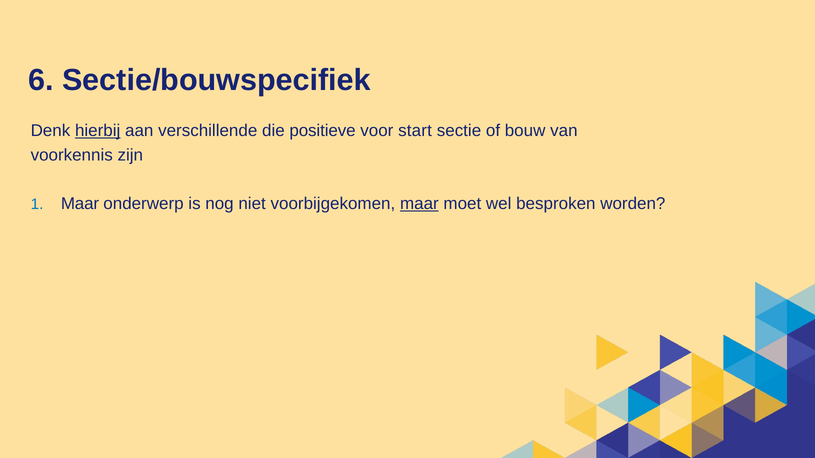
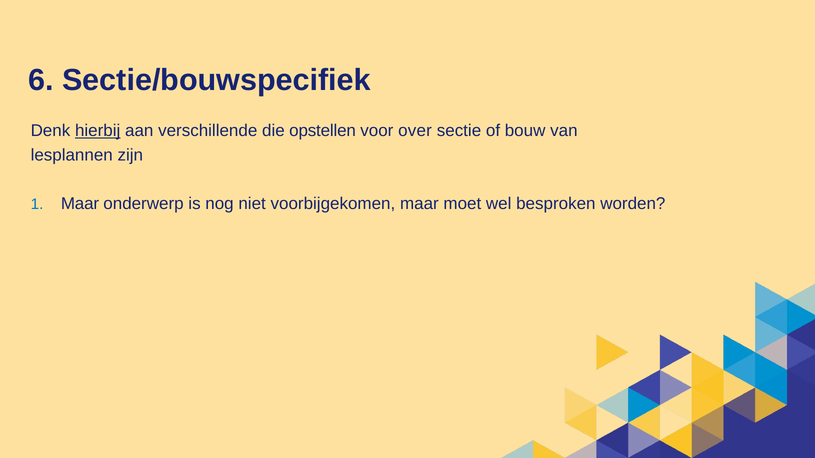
positieve: positieve -> opstellen
start: start -> over
voorkennis: voorkennis -> lesplannen
maar at (419, 204) underline: present -> none
